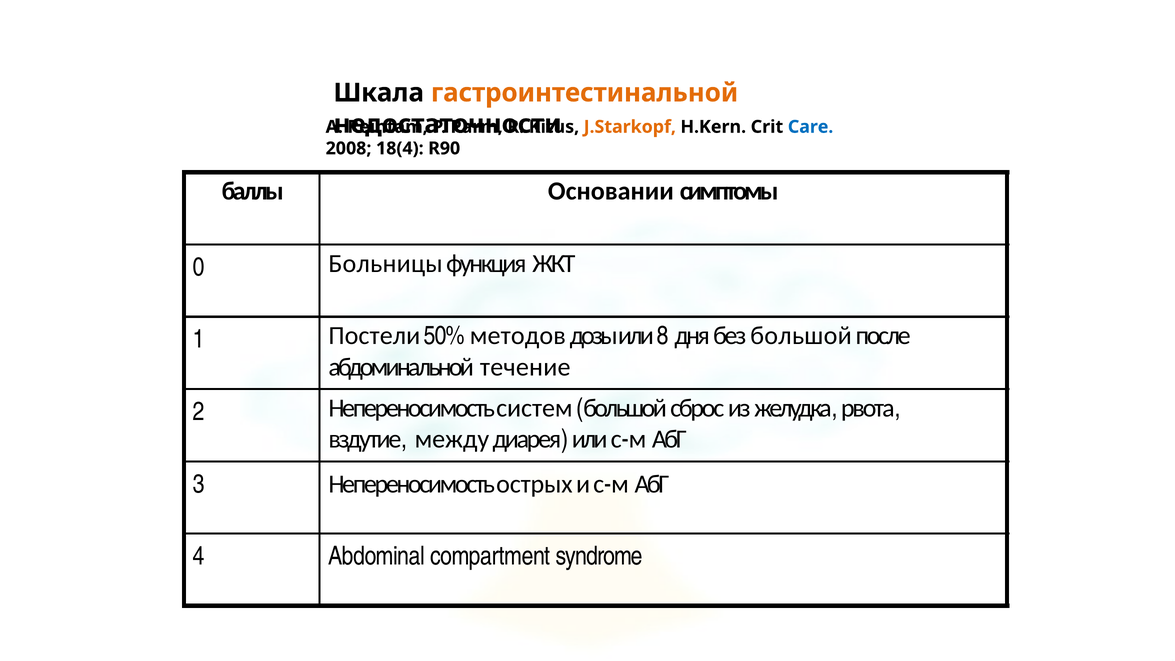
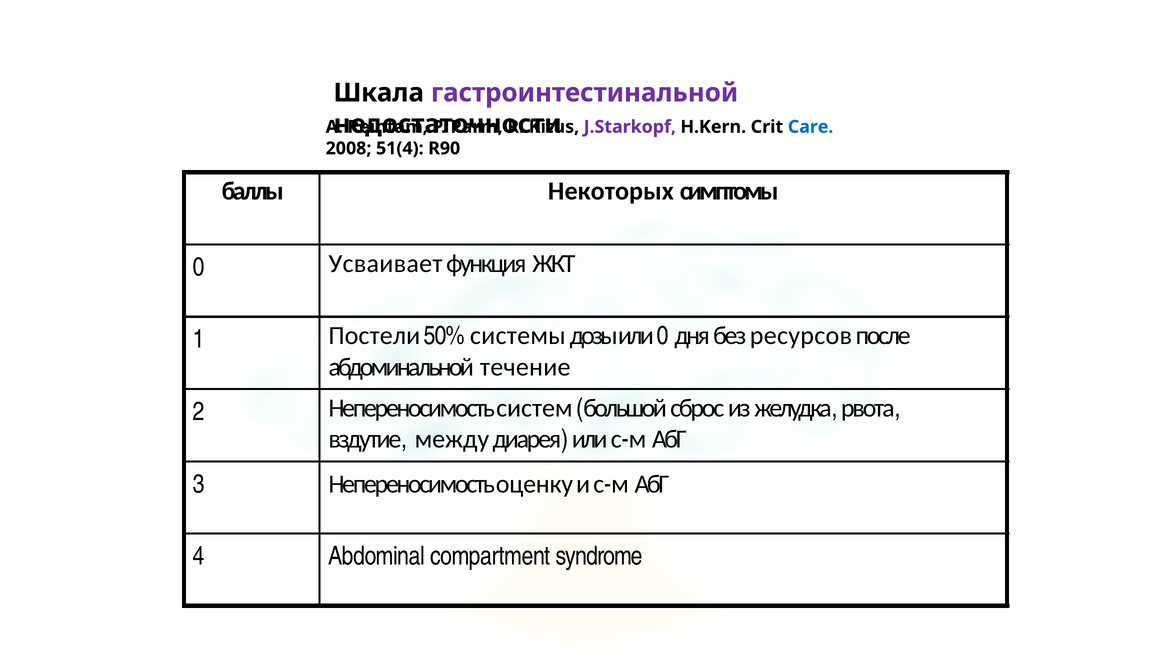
гастроинтестинальной colour: orange -> purple
J.Starkopf colour: orange -> purple
18(4: 18(4 -> 51(4
Основании: Основании -> Некоторых
Больницы: Больницы -> Усваивает
методов: методов -> системы
или 8: 8 -> 0
без большой: большой -> ресурсов
острых: острых -> оценку
